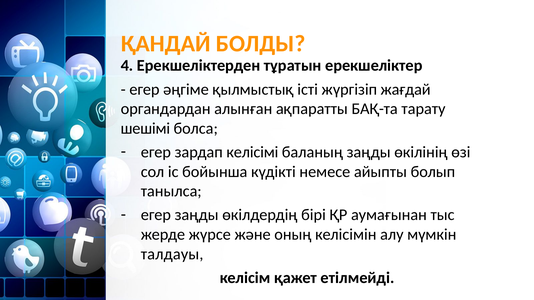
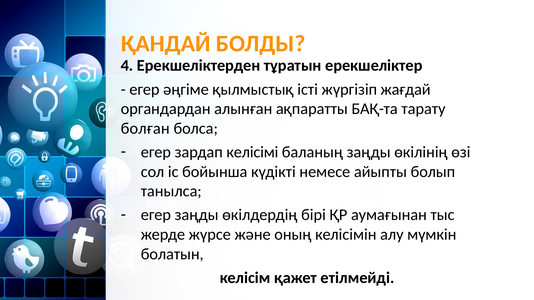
шешімі: шешімі -> болған
талдауы: талдауы -> болатын
